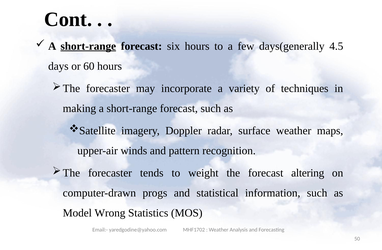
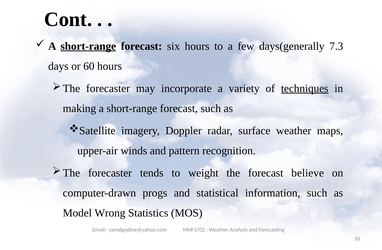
4.5: 4.5 -> 7.3
techniques underline: none -> present
altering: altering -> believe
